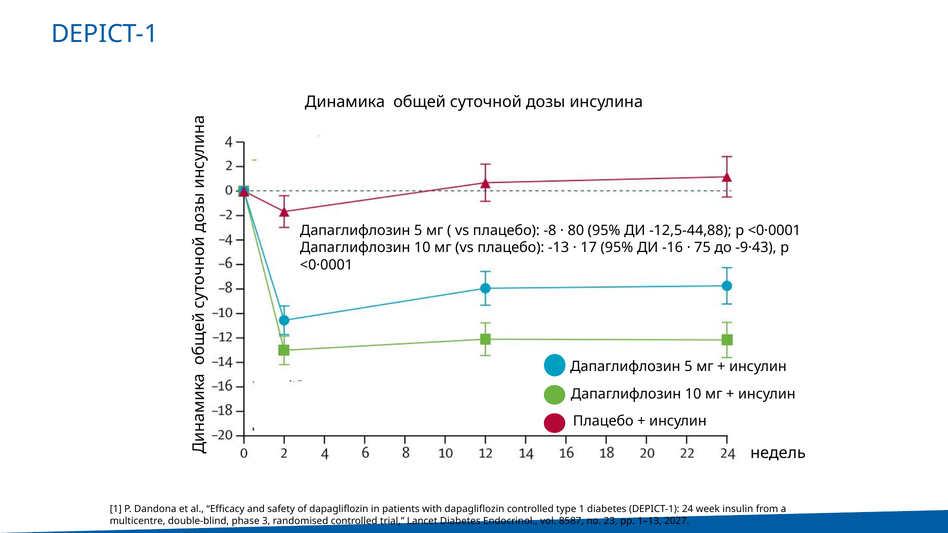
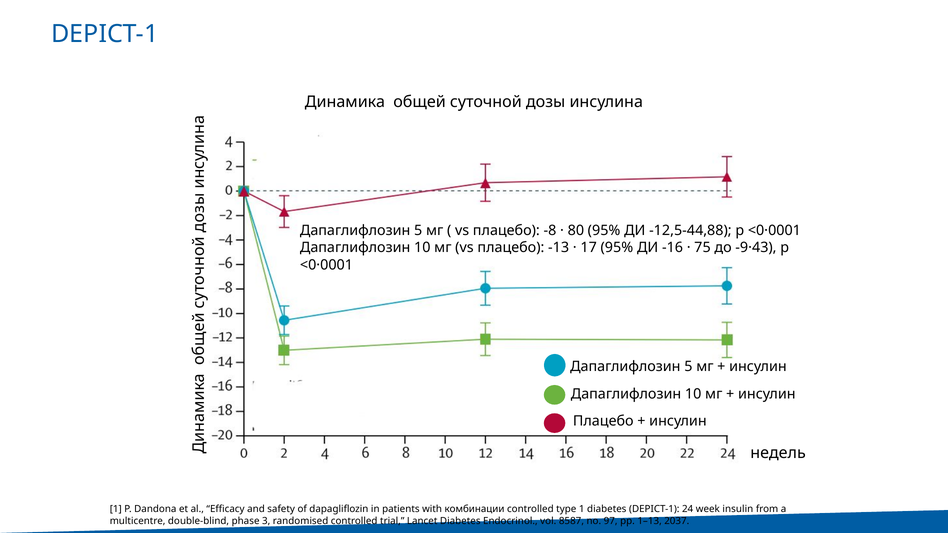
with dapagliflozin: dapagliflozin -> комбинации
no 23: 23 -> 97
2027: 2027 -> 2037
